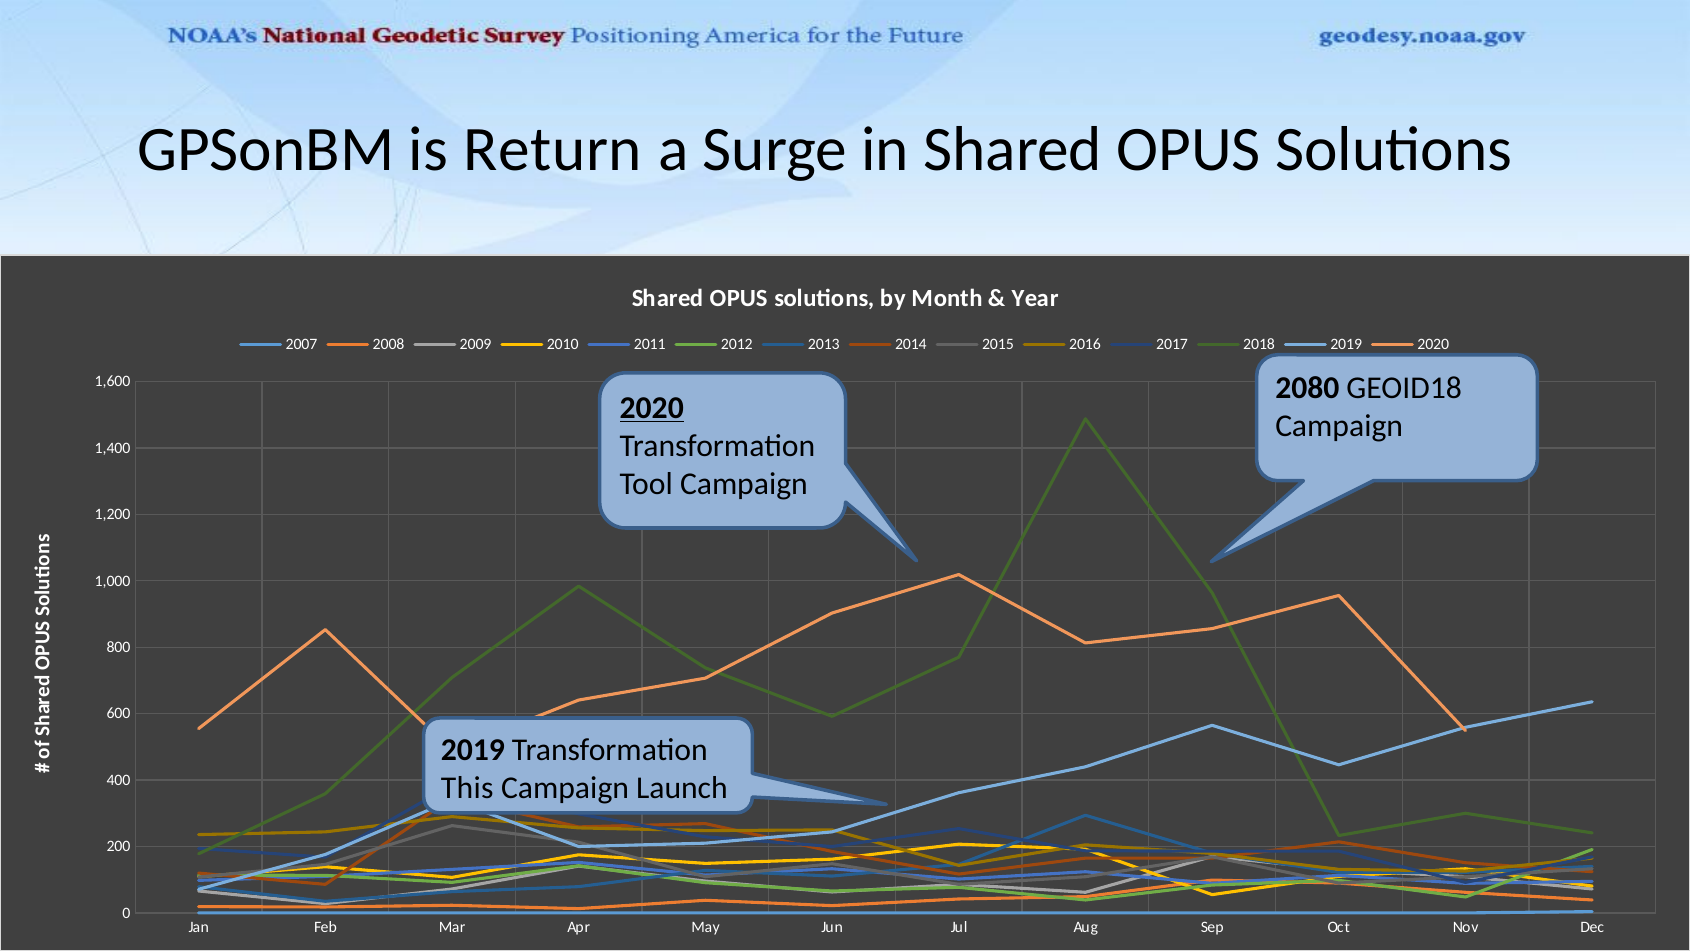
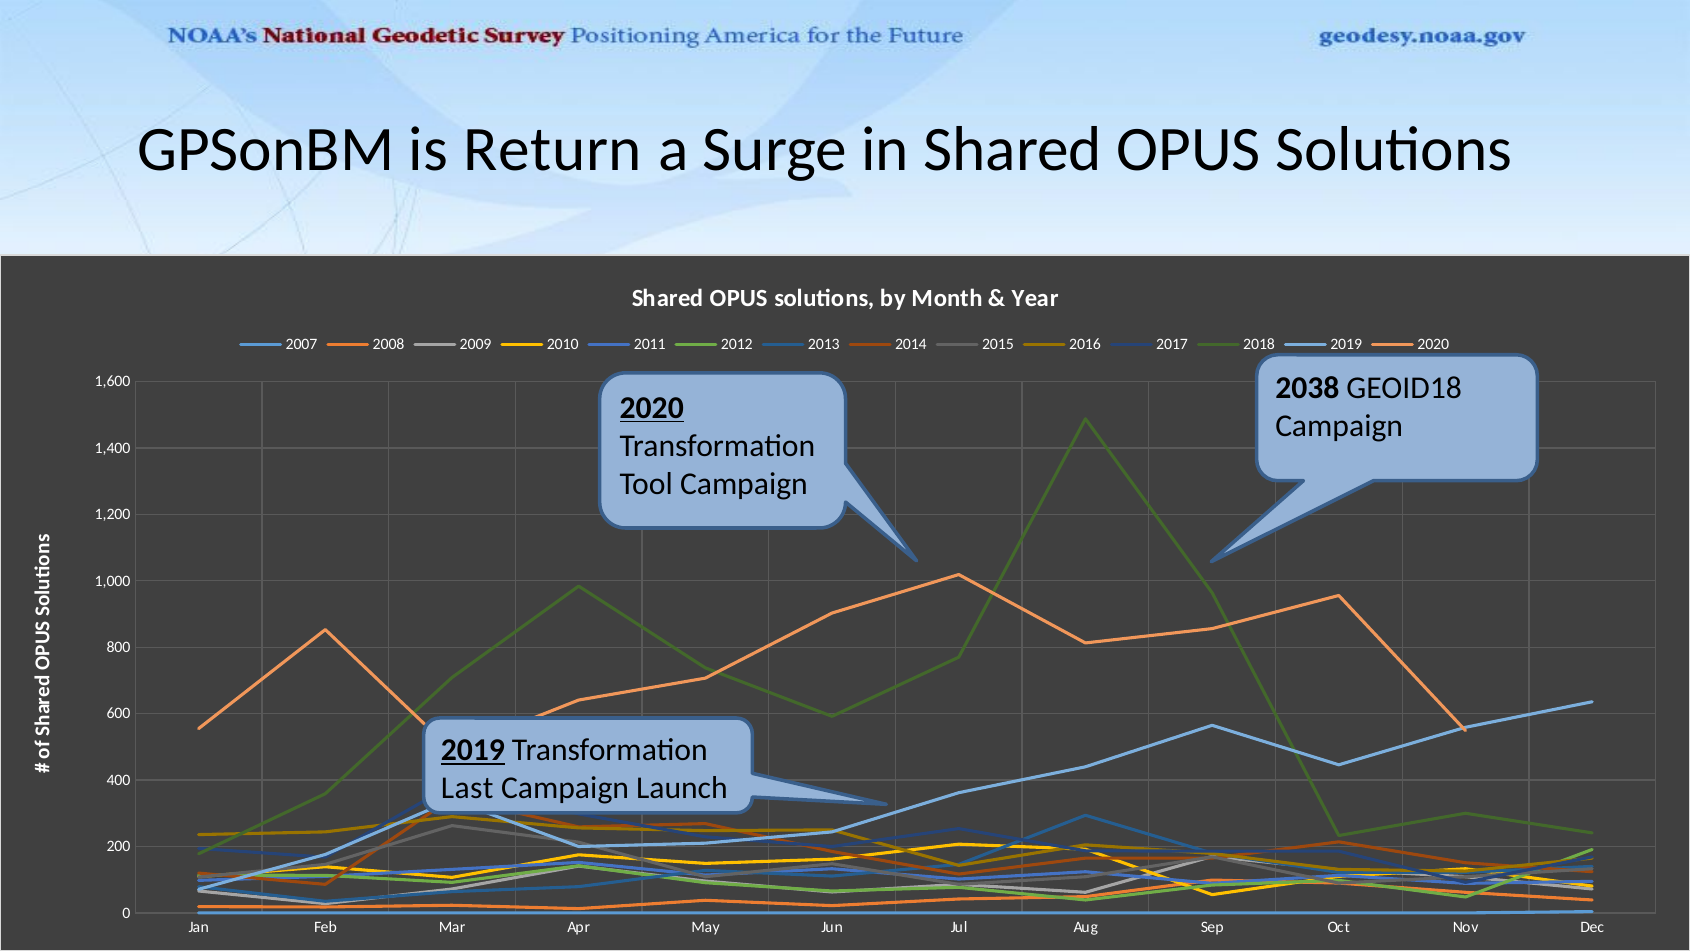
2080: 2080 -> 2038
2019 at (473, 750) underline: none -> present
This: This -> Last
